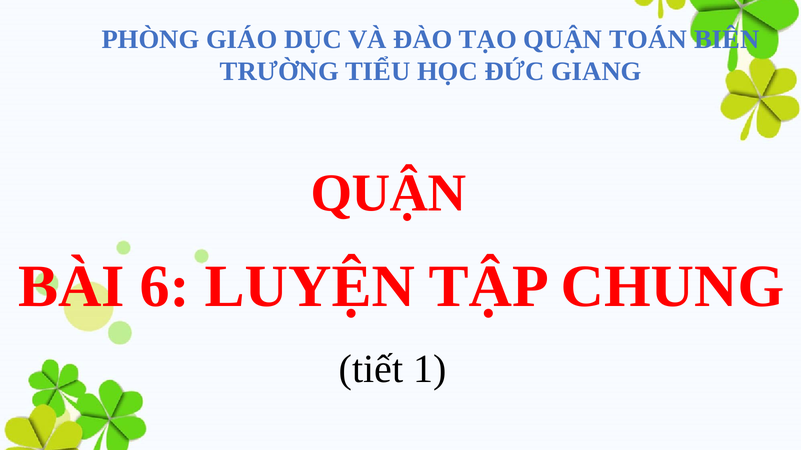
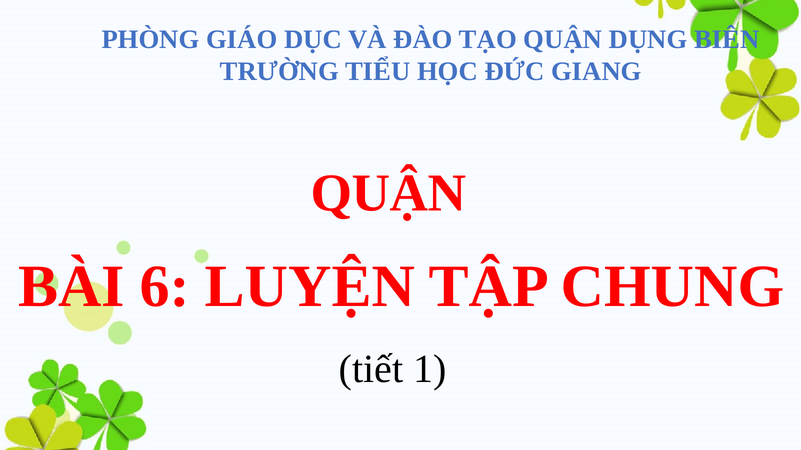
TOÁN: TOÁN -> DỤNG
